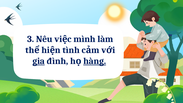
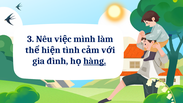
gia underline: present -> none
